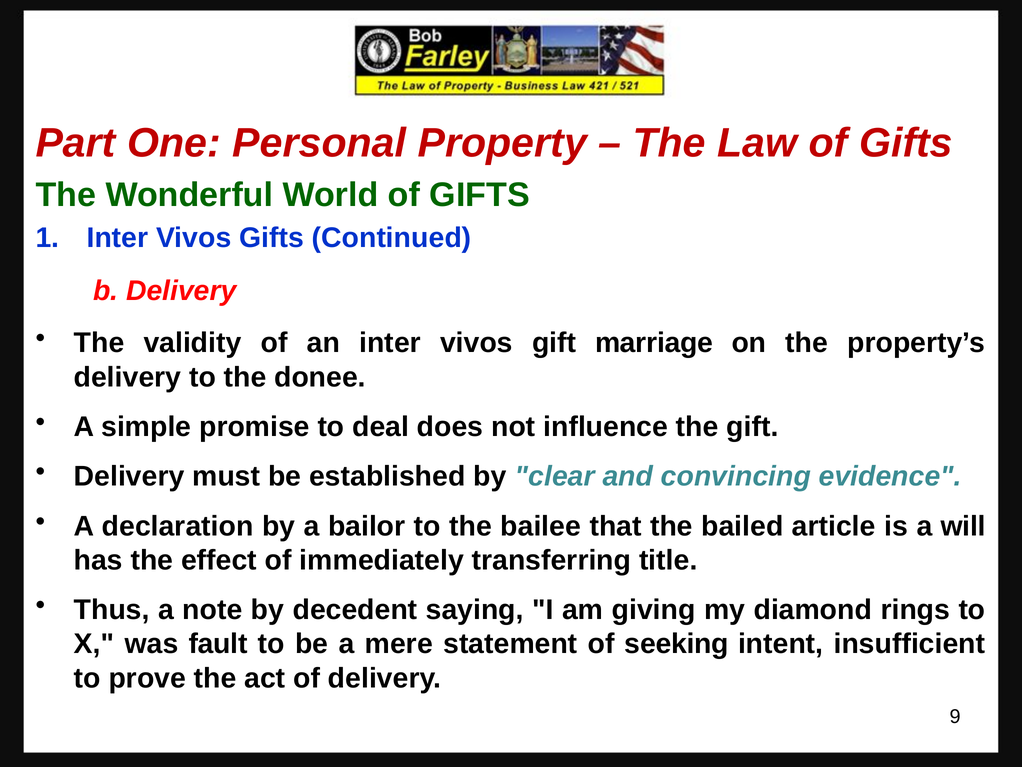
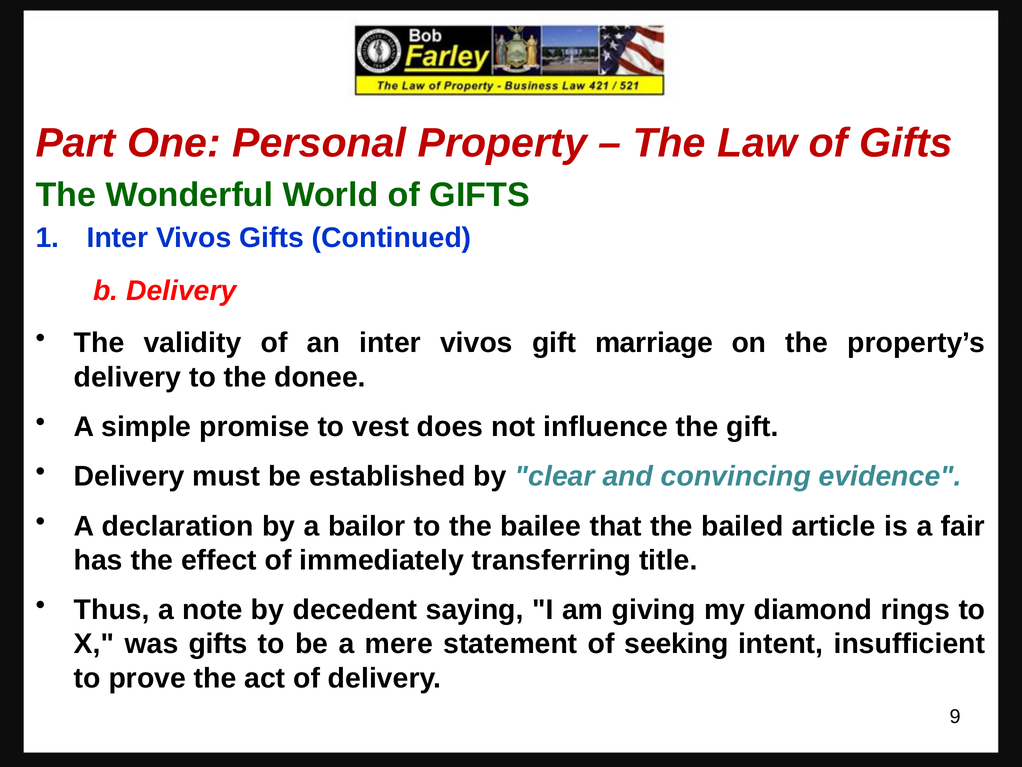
deal: deal -> vest
will: will -> fair
was fault: fault -> gifts
